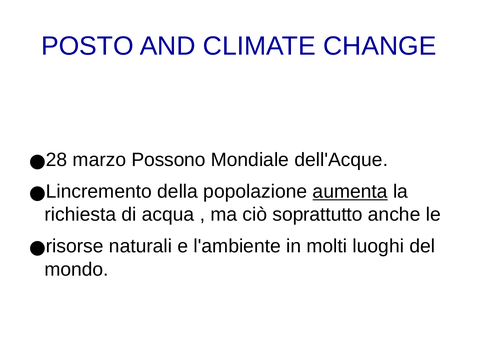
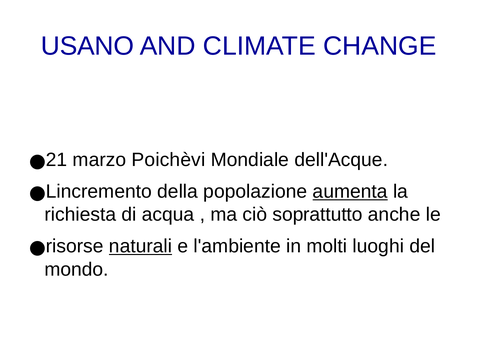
POSTO: POSTO -> USANO
28: 28 -> 21
Possono: Possono -> Poichèvi
naturali underline: none -> present
